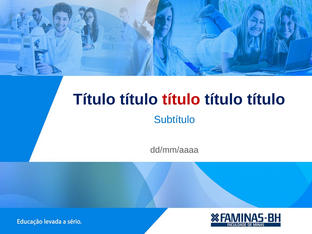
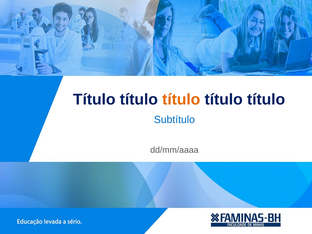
título at (181, 100) colour: red -> orange
